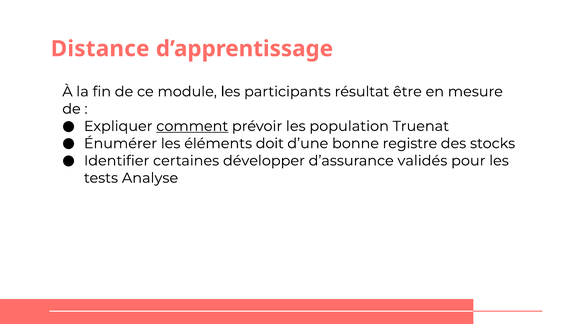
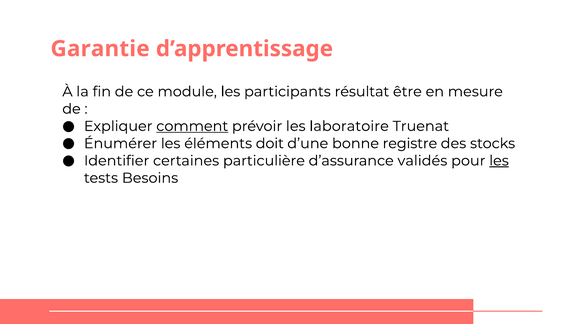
Distance: Distance -> Garantie
population: population -> laboratoire
développer: développer -> particulière
les at (499, 161) underline: none -> present
Analyse: Analyse -> Besoins
